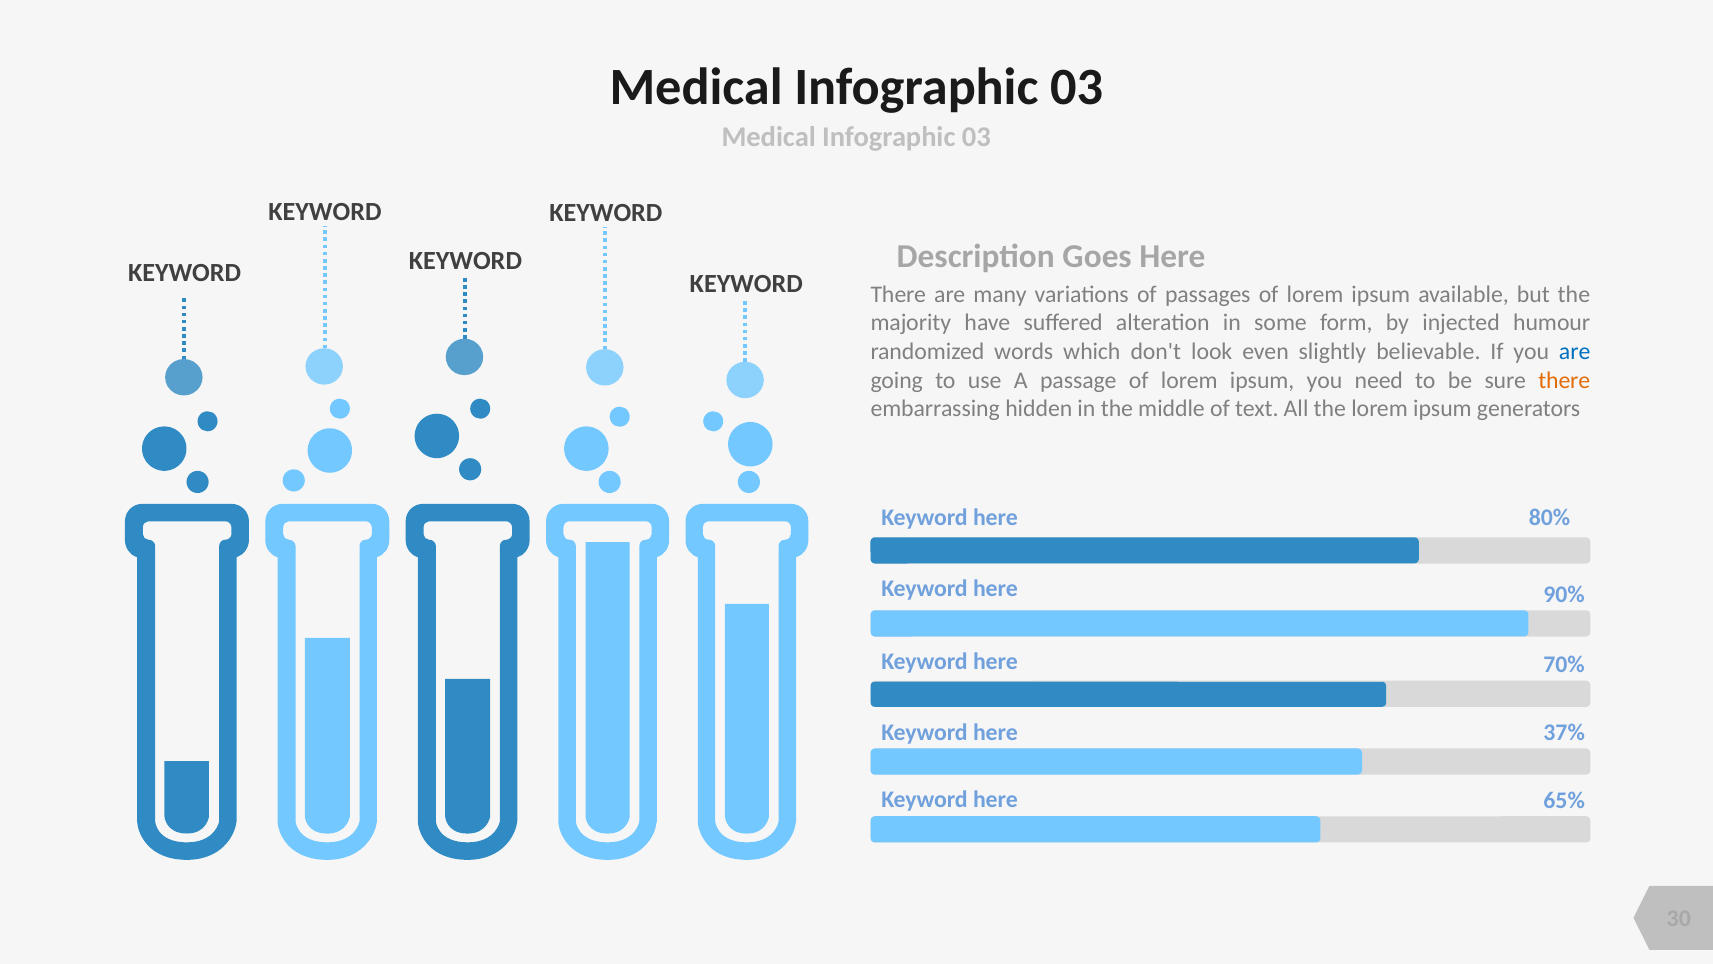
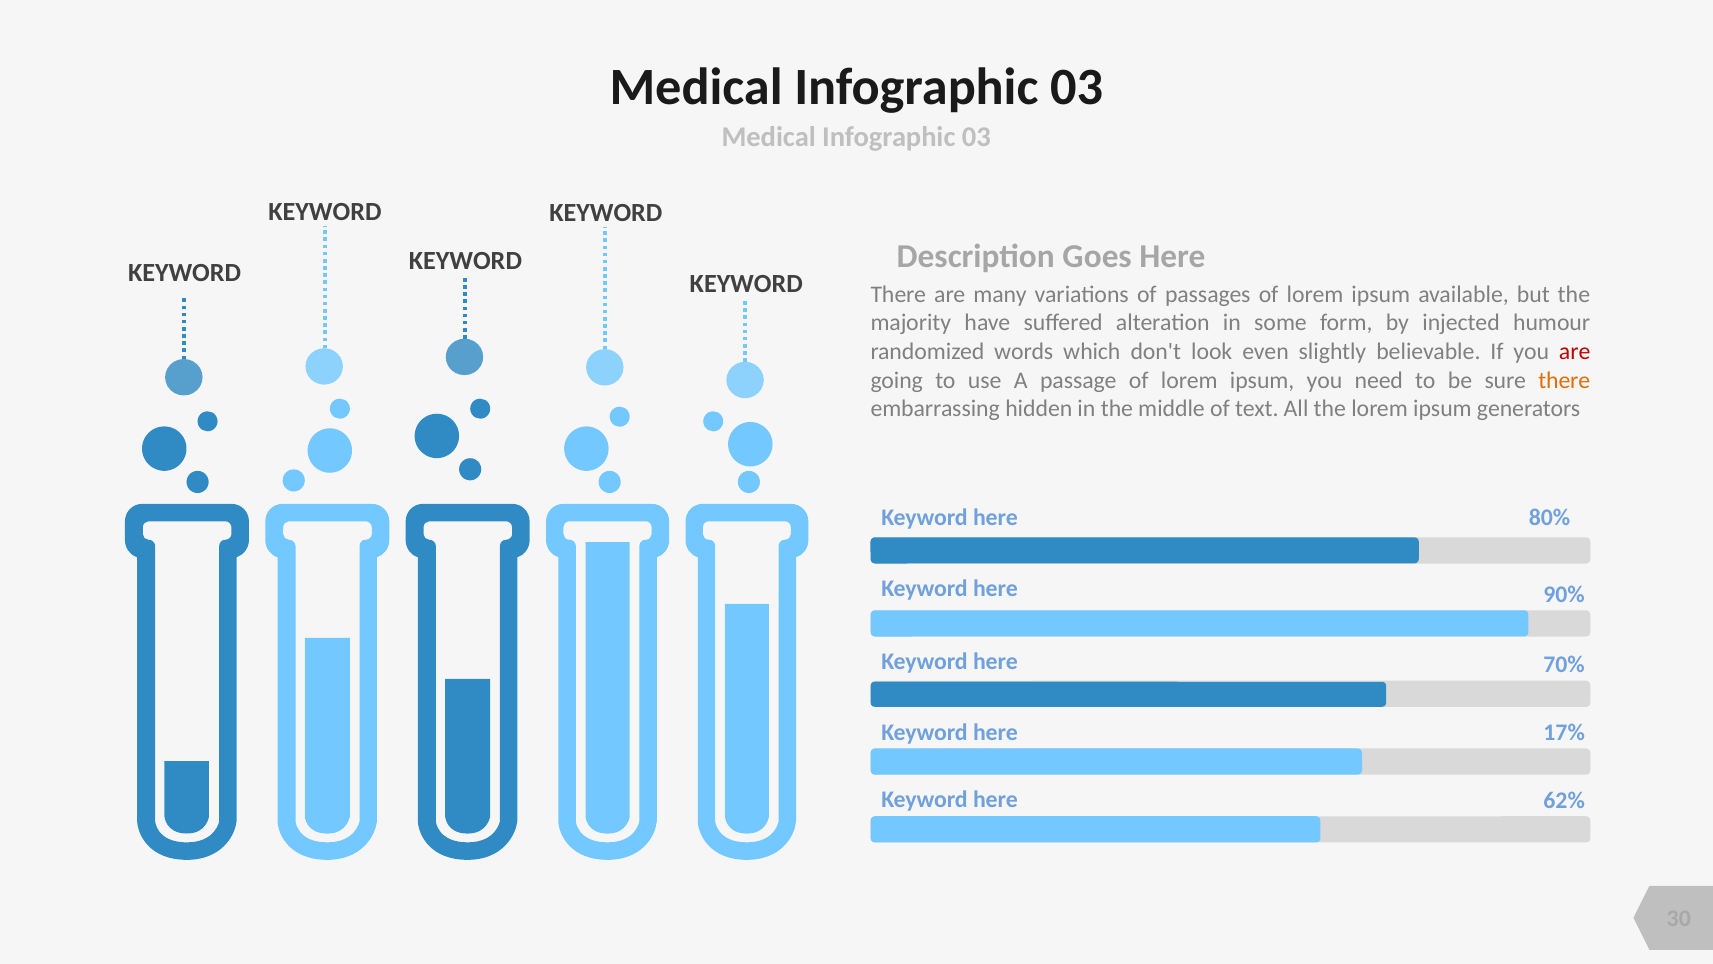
are at (1575, 351) colour: blue -> red
37%: 37% -> 17%
65%: 65% -> 62%
